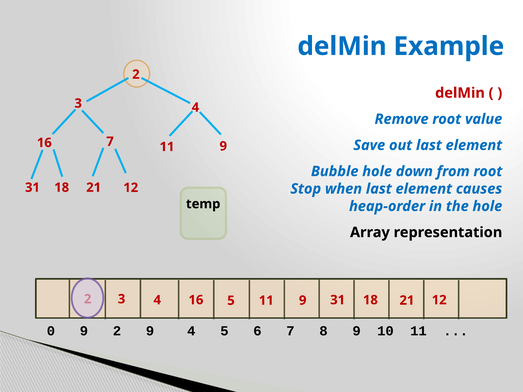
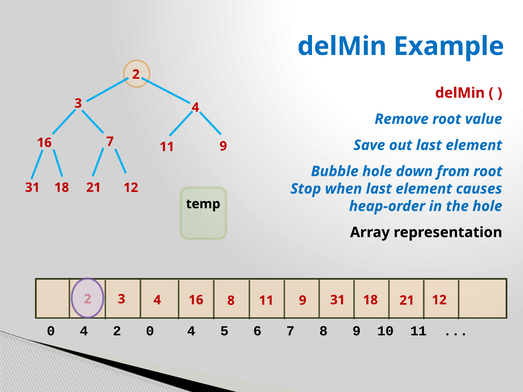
3 5: 5 -> 8
9 at (84, 331): 9 -> 4
2 9: 9 -> 0
